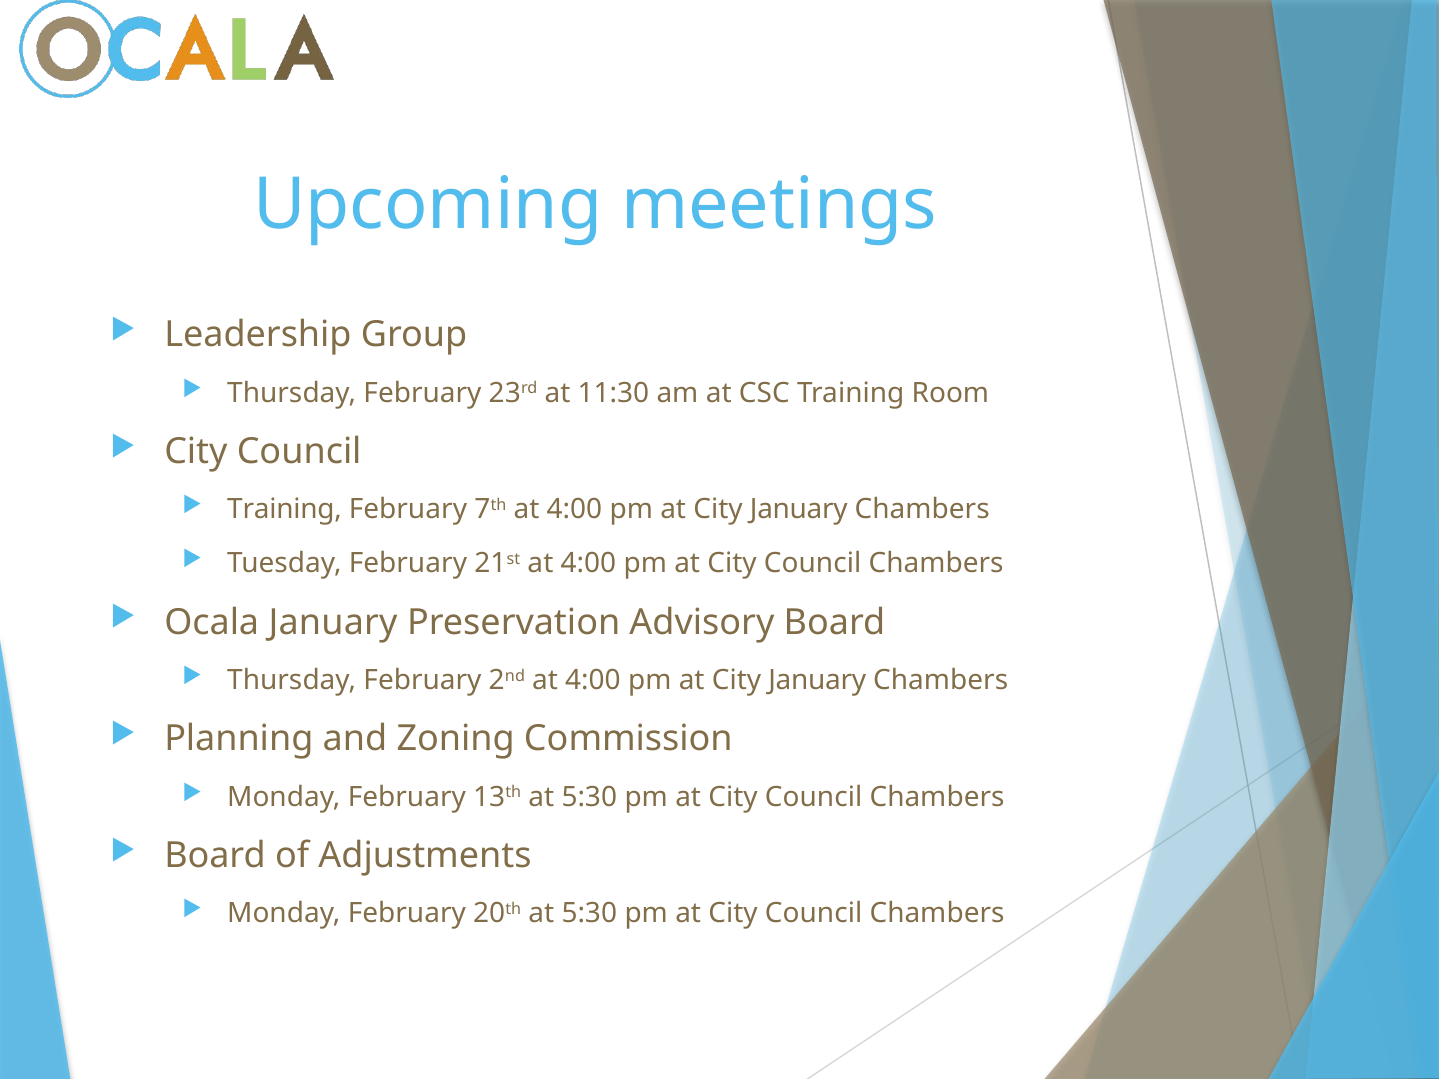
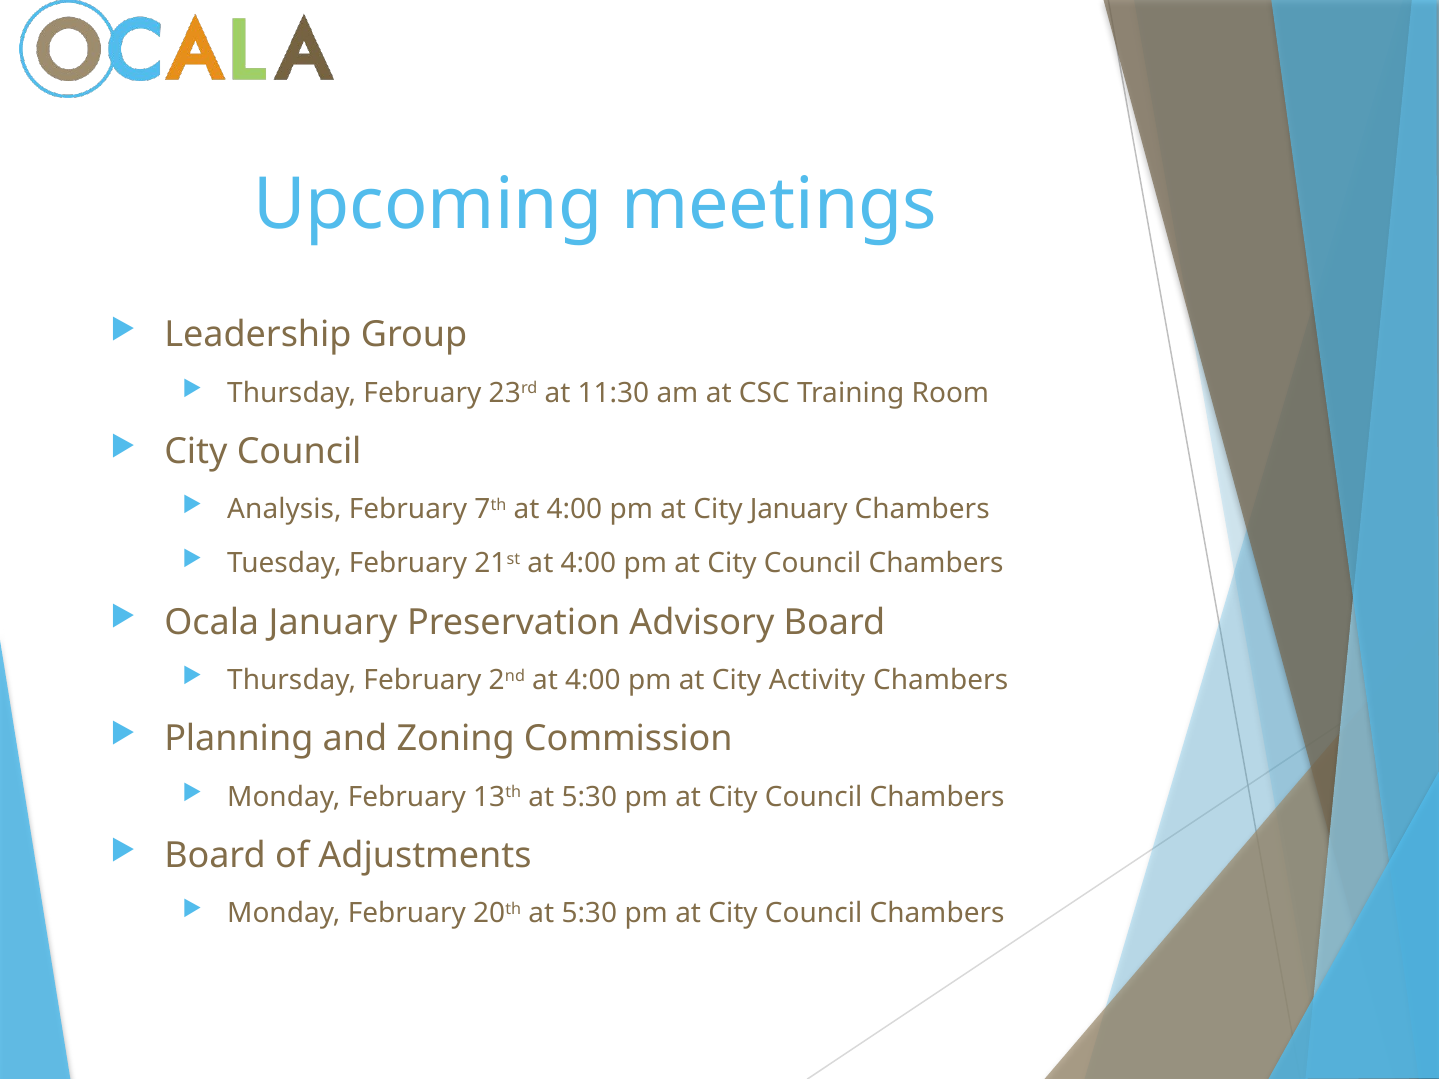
Training at (285, 510): Training -> Analysis
January at (817, 680): January -> Activity
